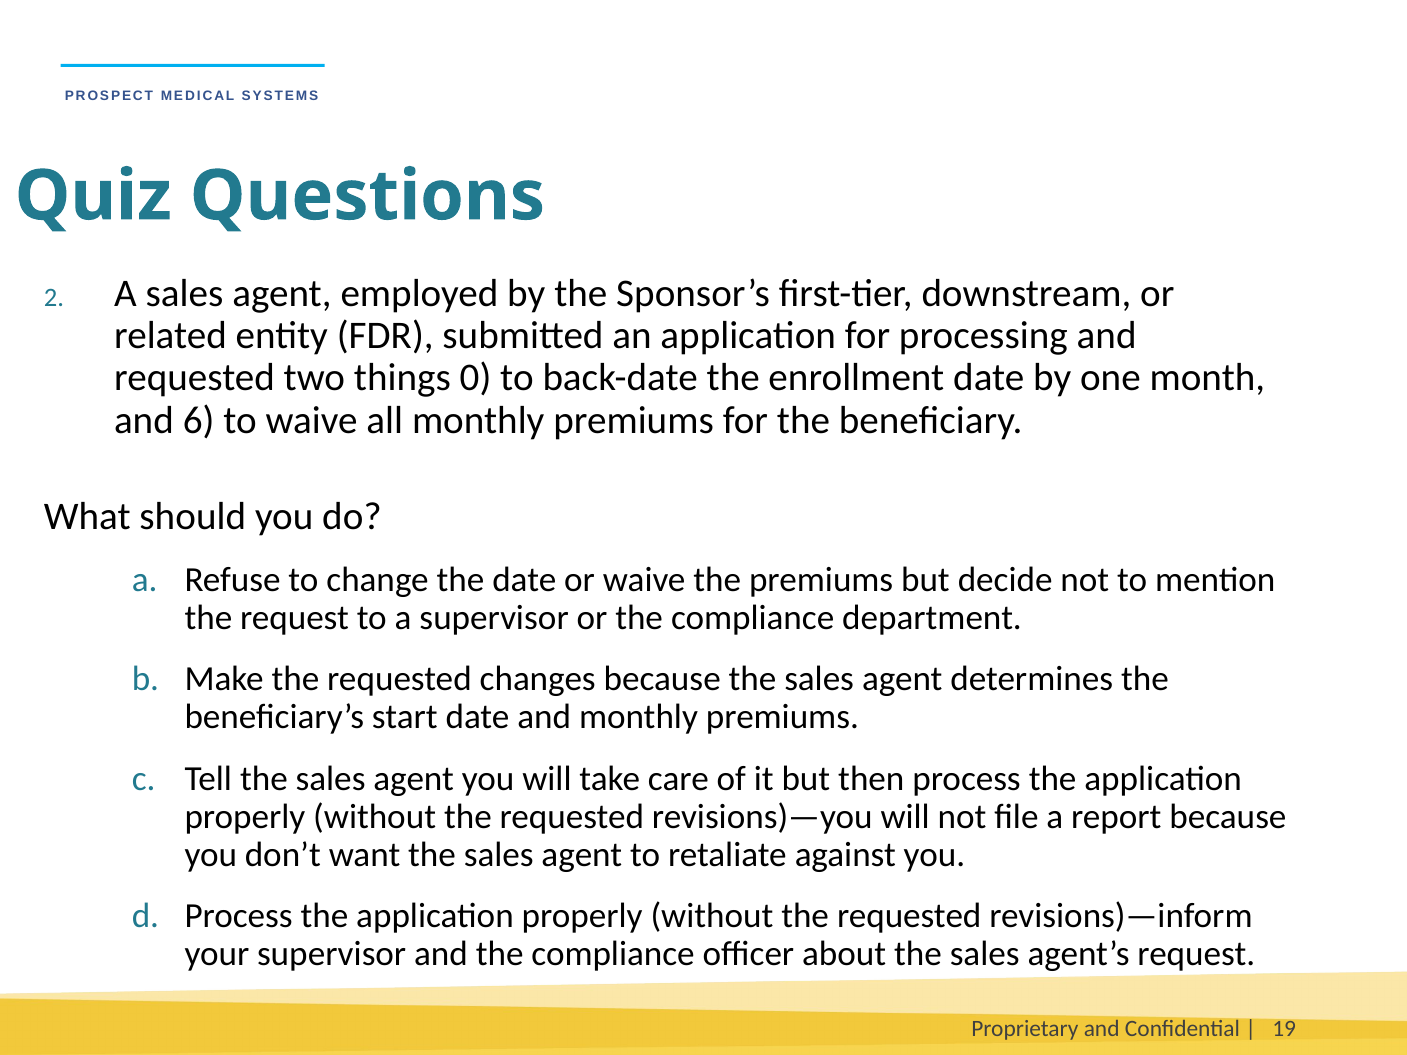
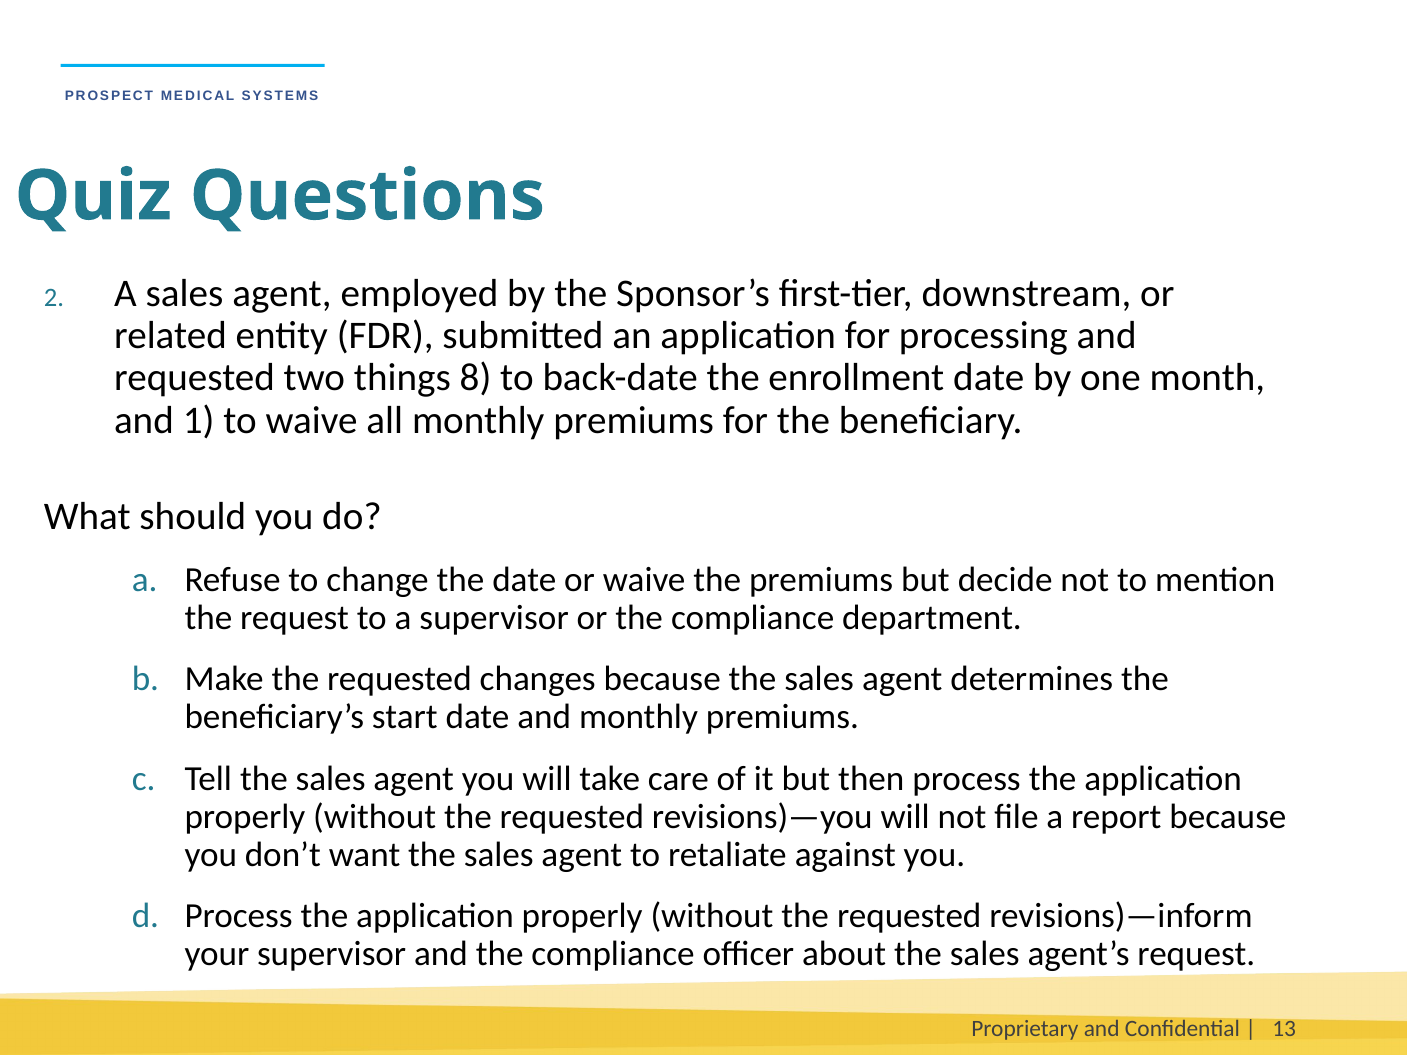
0: 0 -> 8
6: 6 -> 1
19: 19 -> 13
